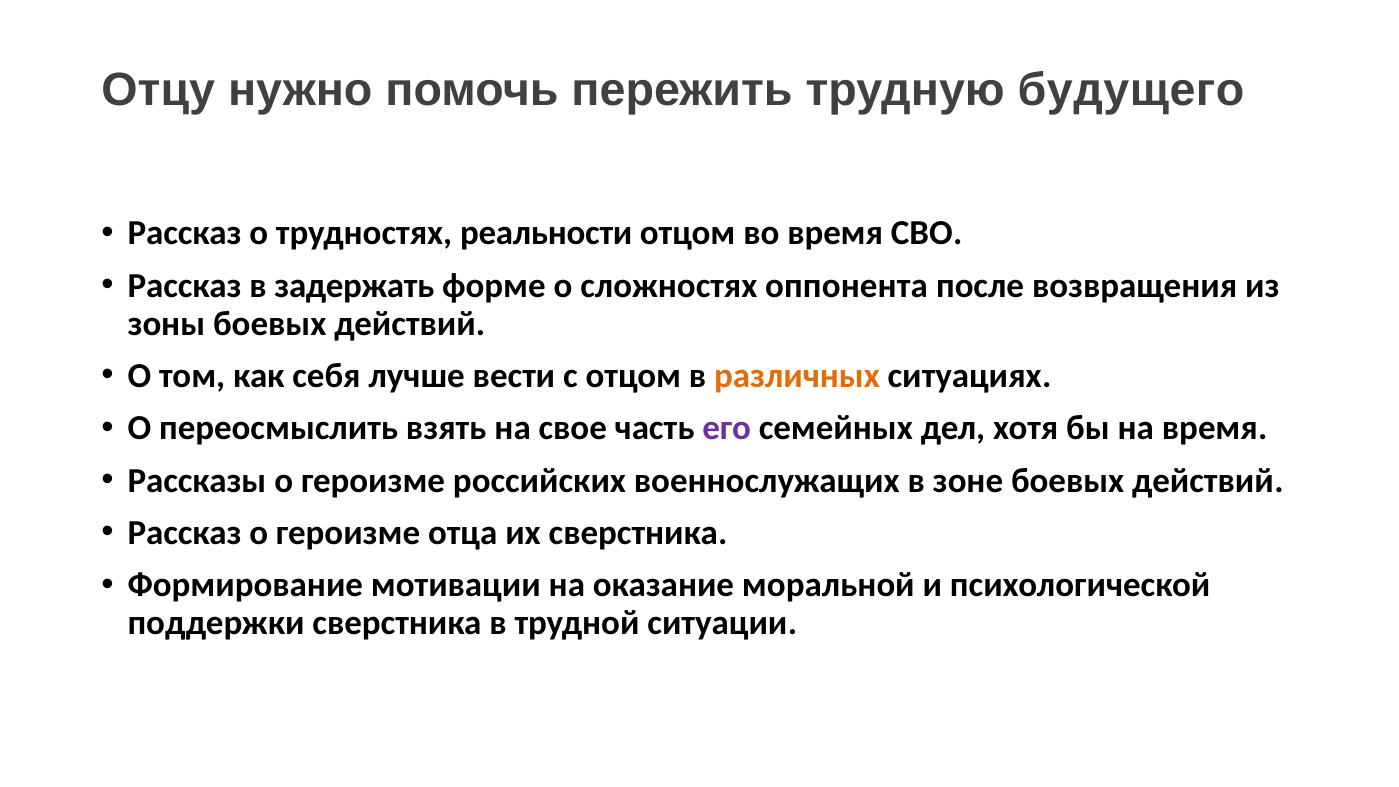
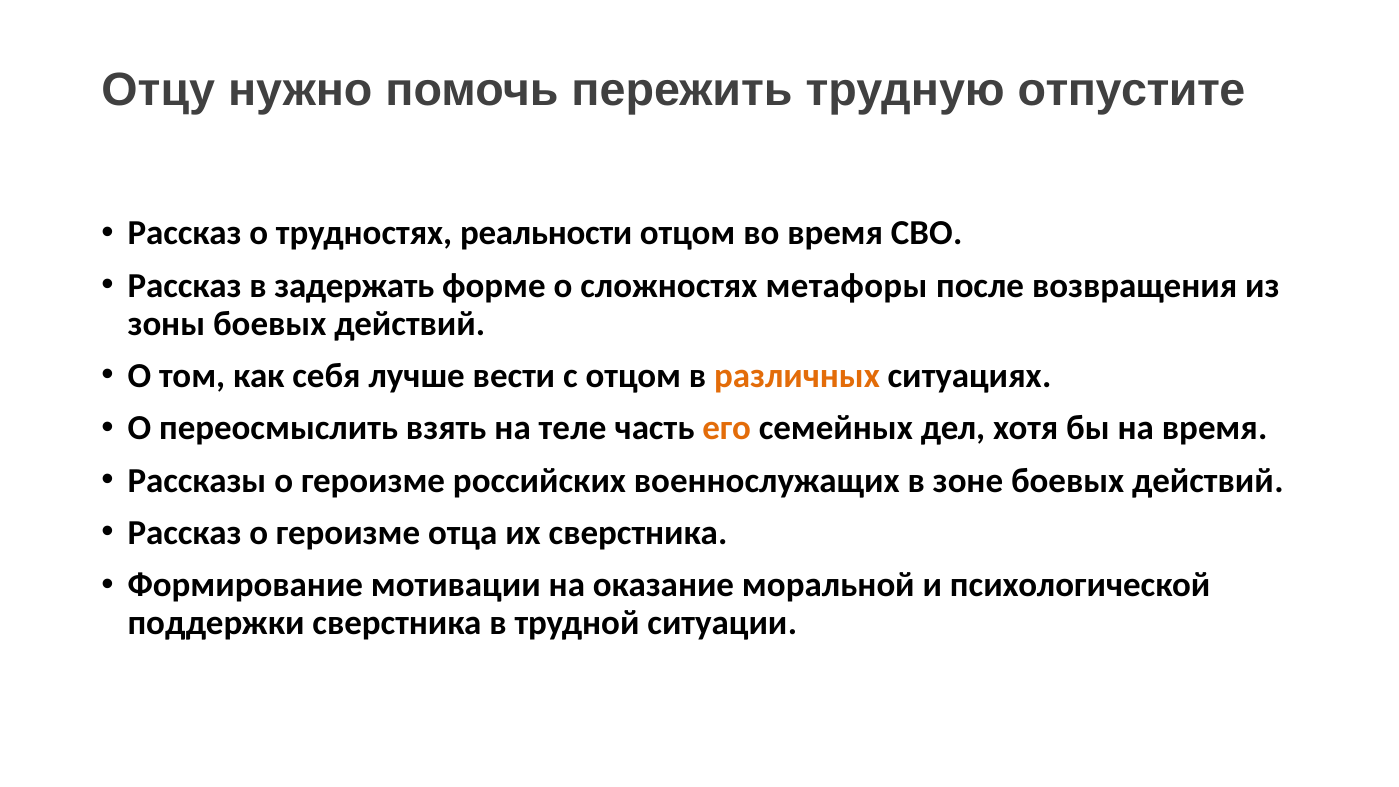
будущего: будущего -> отпустите
оппонента: оппонента -> метафоры
свое: свое -> теле
его colour: purple -> orange
